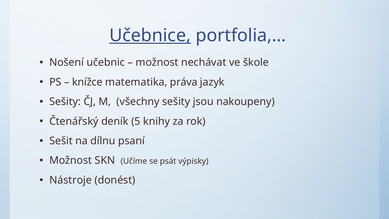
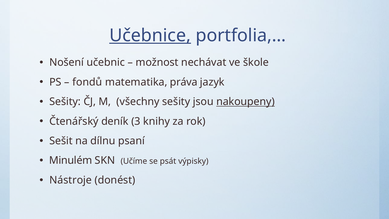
knížce: knížce -> fondů
nakoupeny underline: none -> present
5: 5 -> 3
Možnost at (71, 160): Možnost -> Minulém
